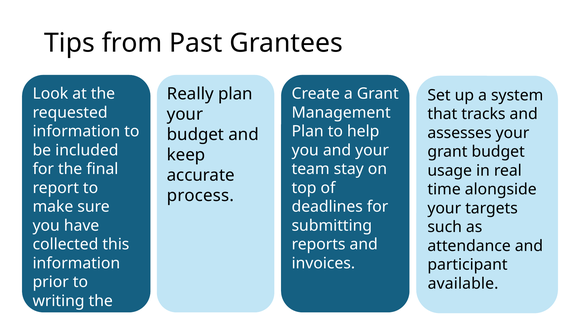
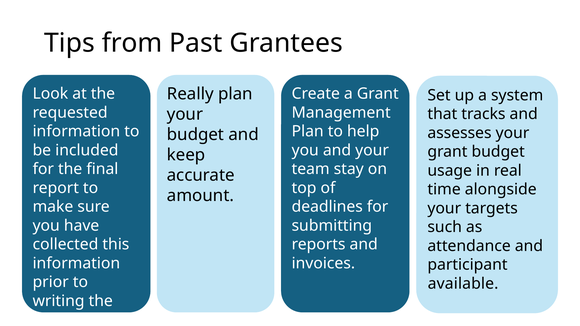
process: process -> amount
